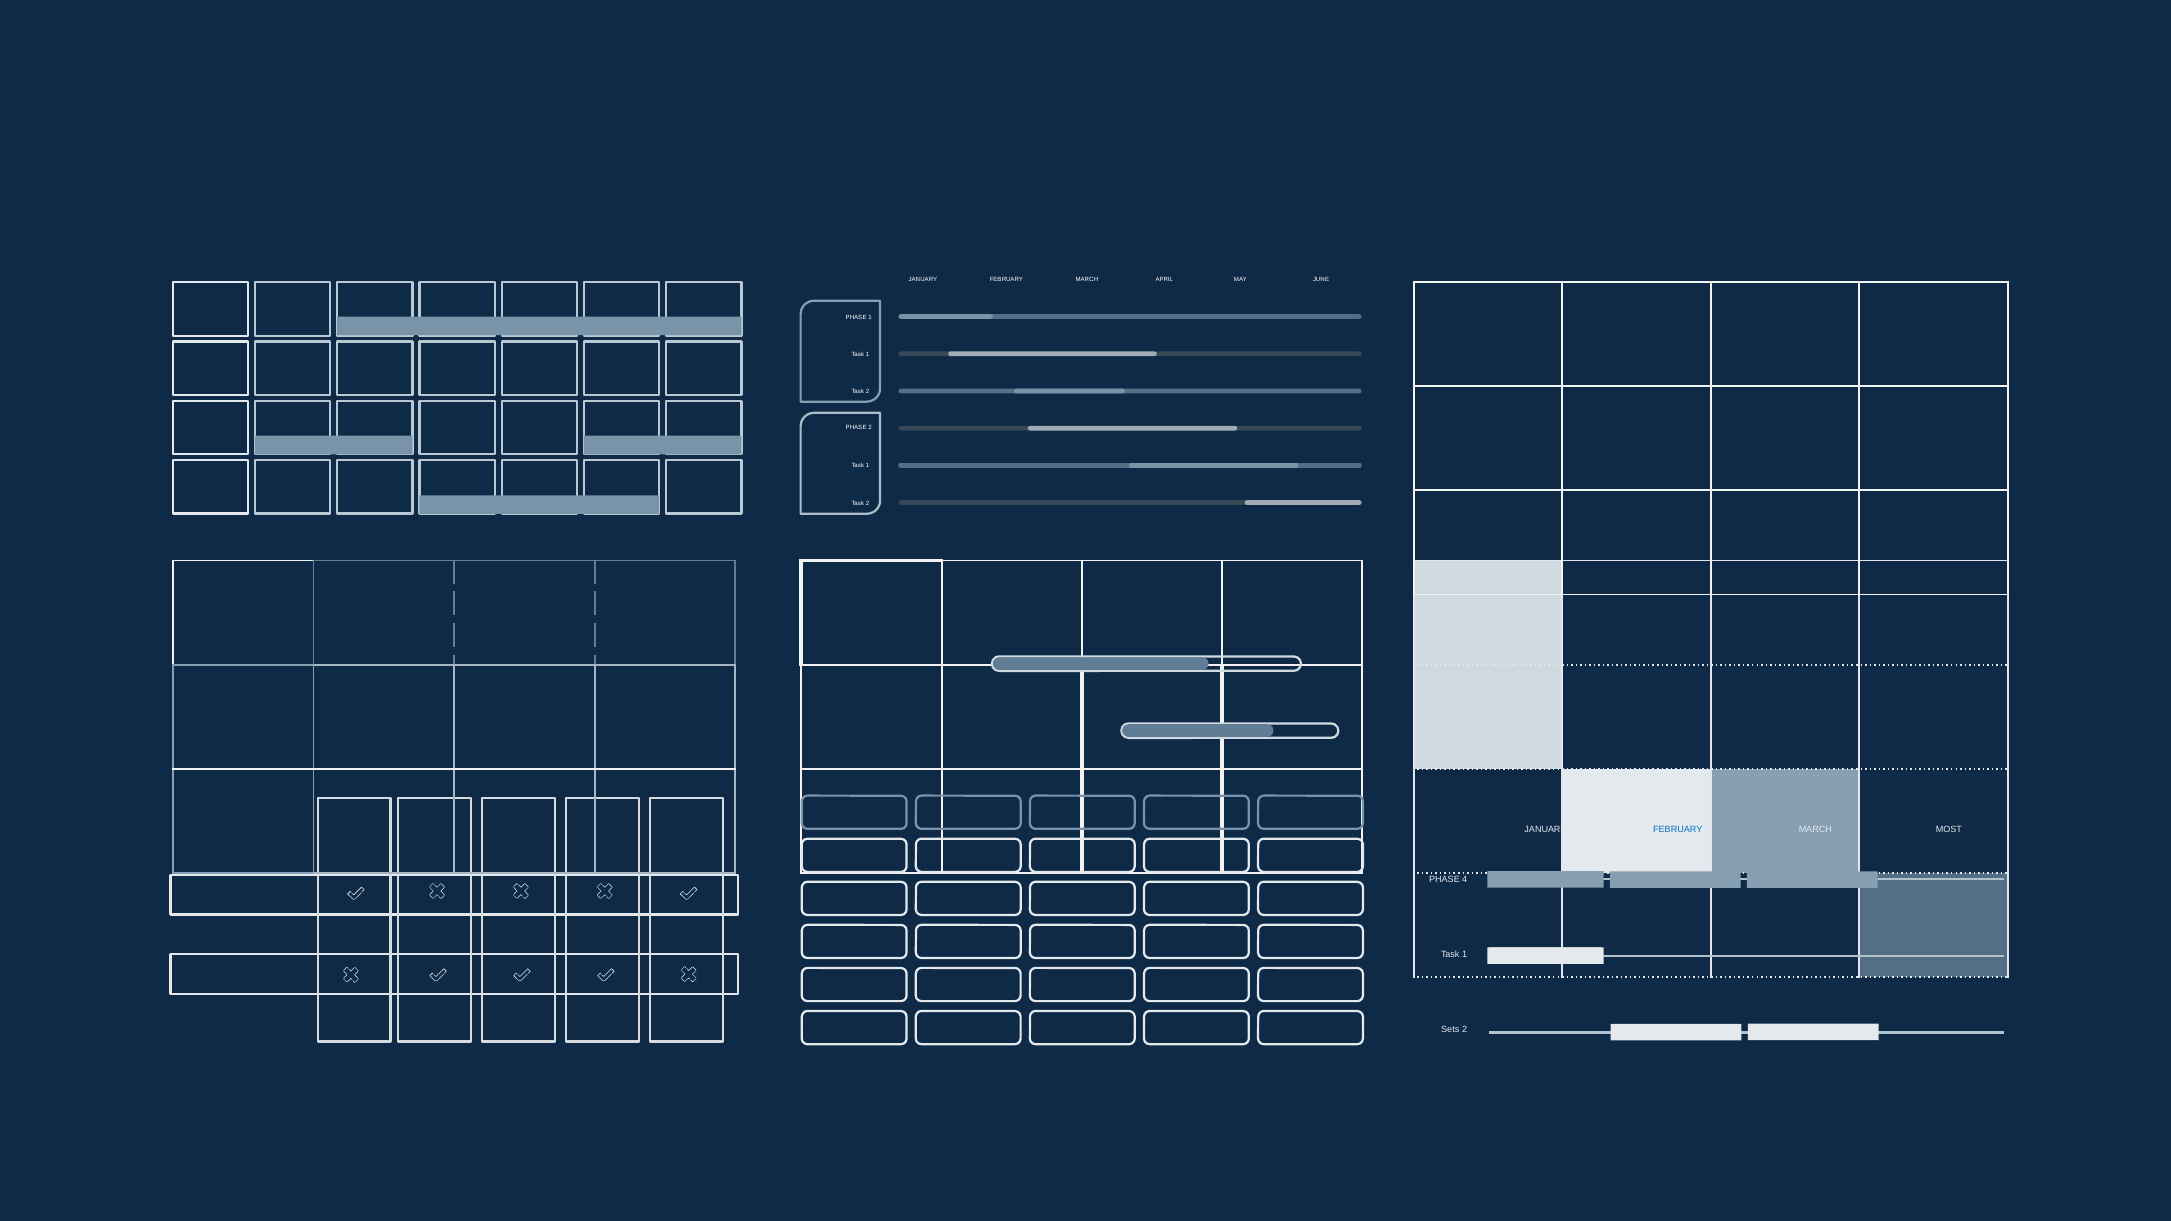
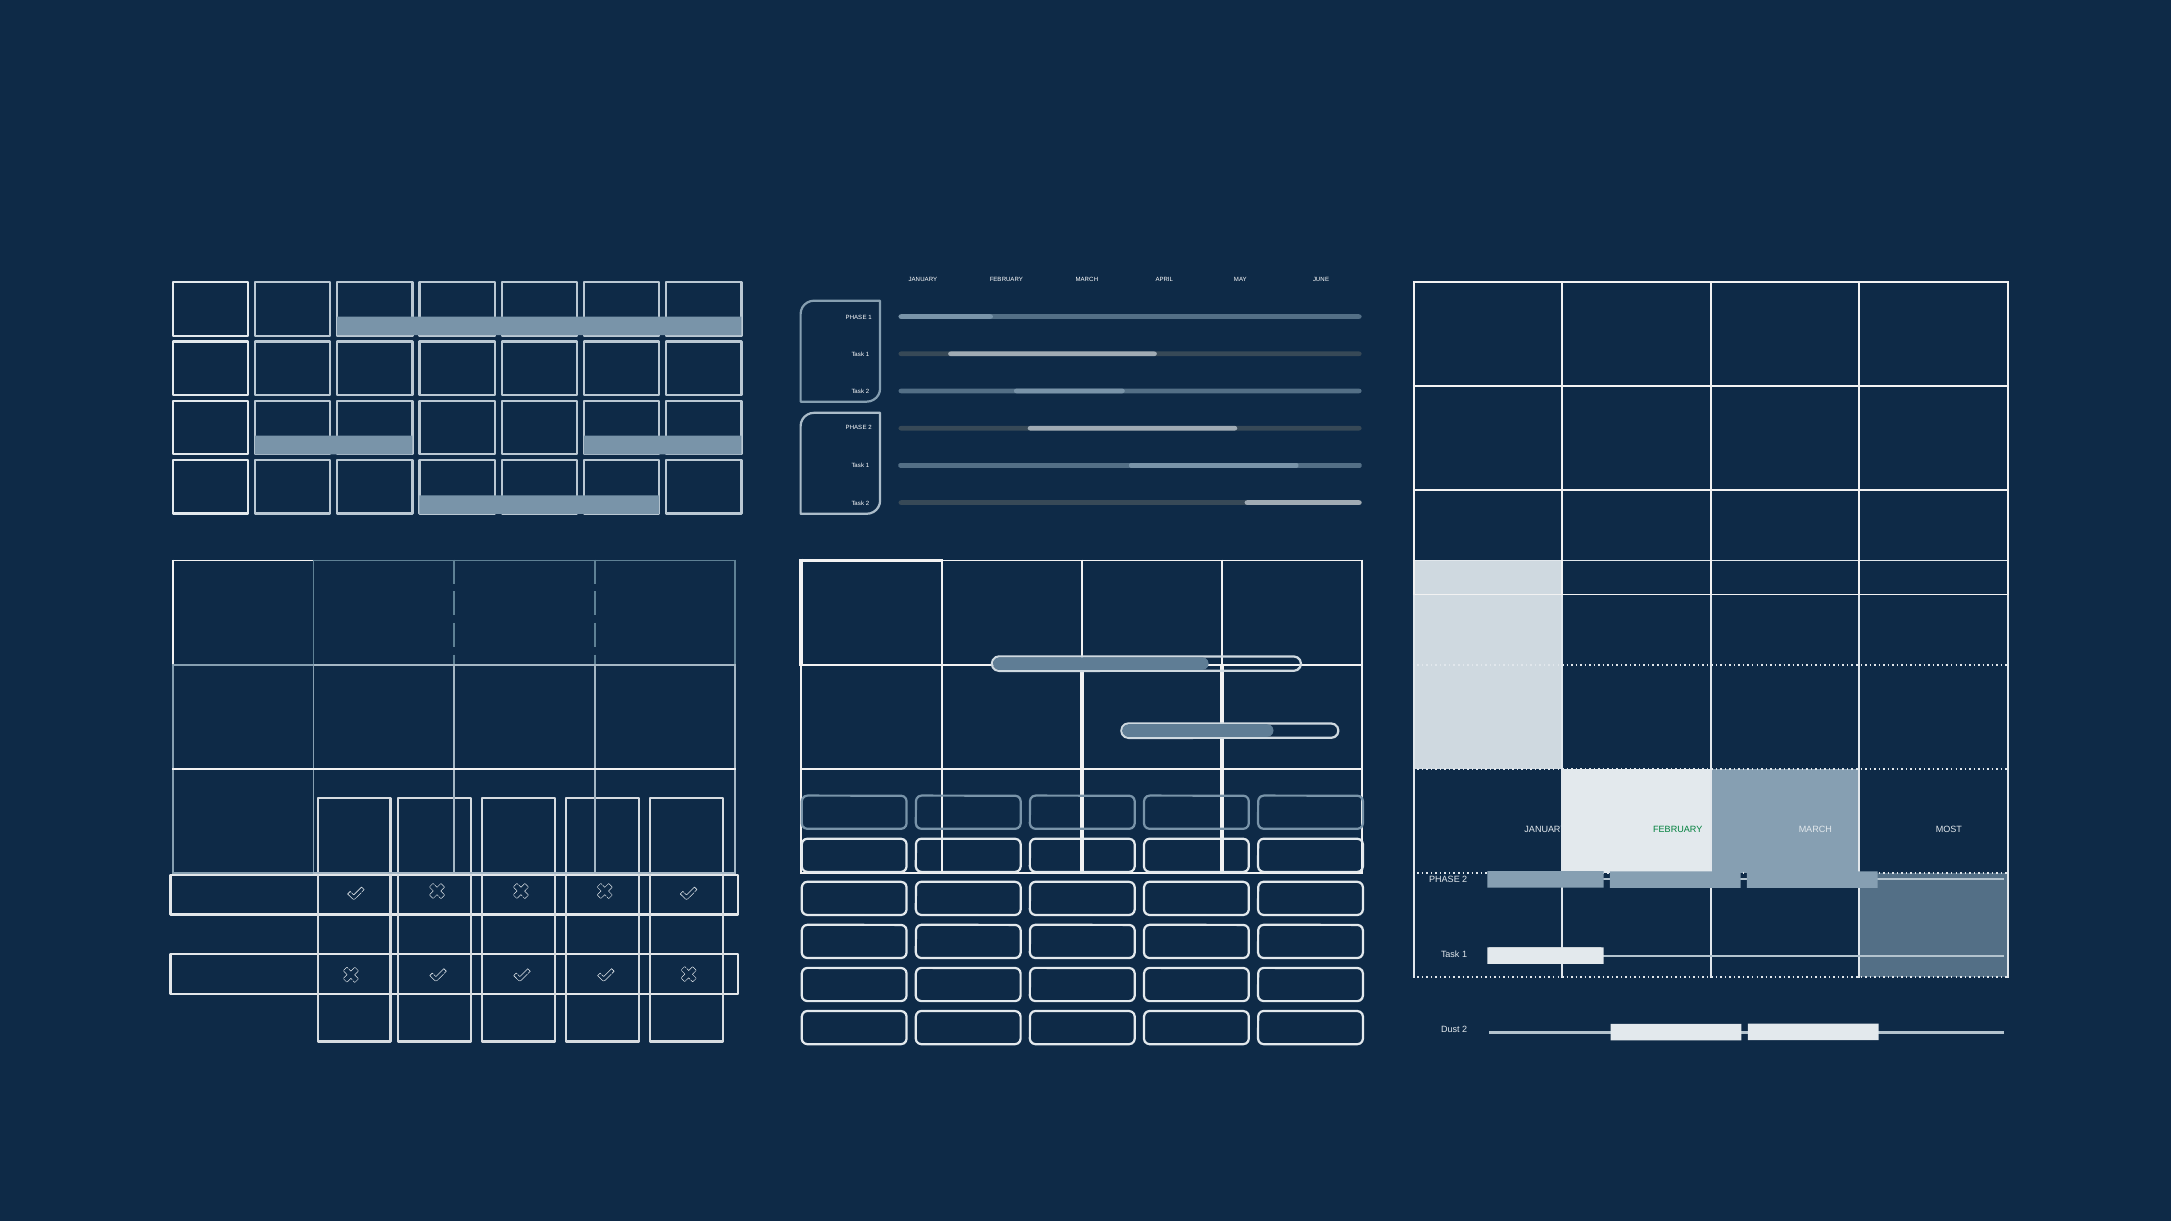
FEBRUARY at (1678, 830) colour: blue -> green
4 at (1465, 880): 4 -> 2
Sets: Sets -> Dust
